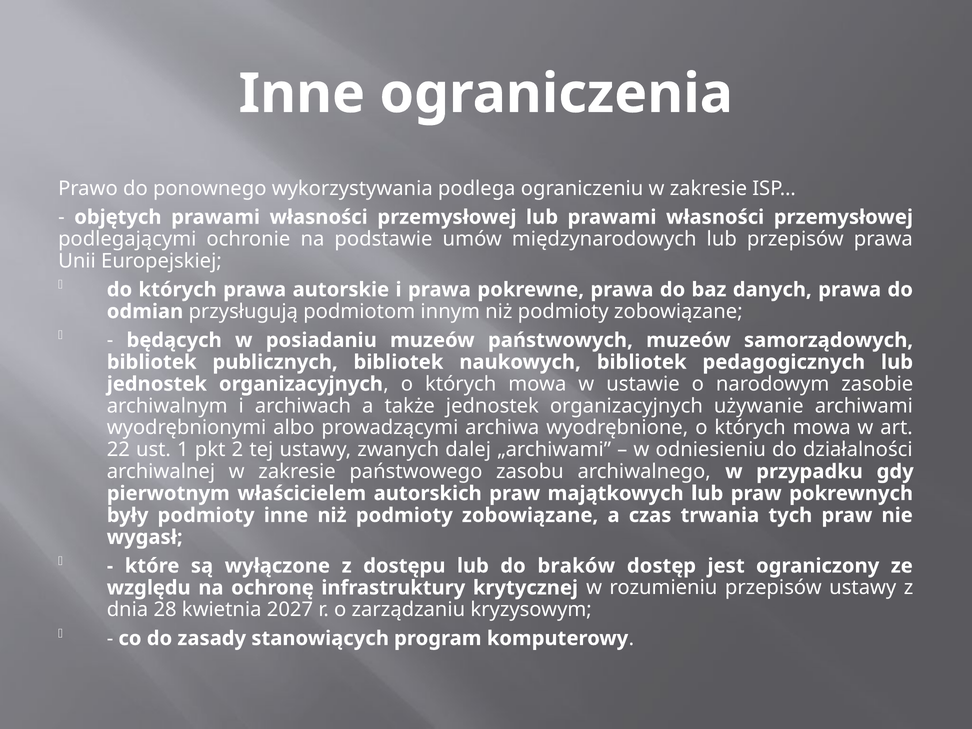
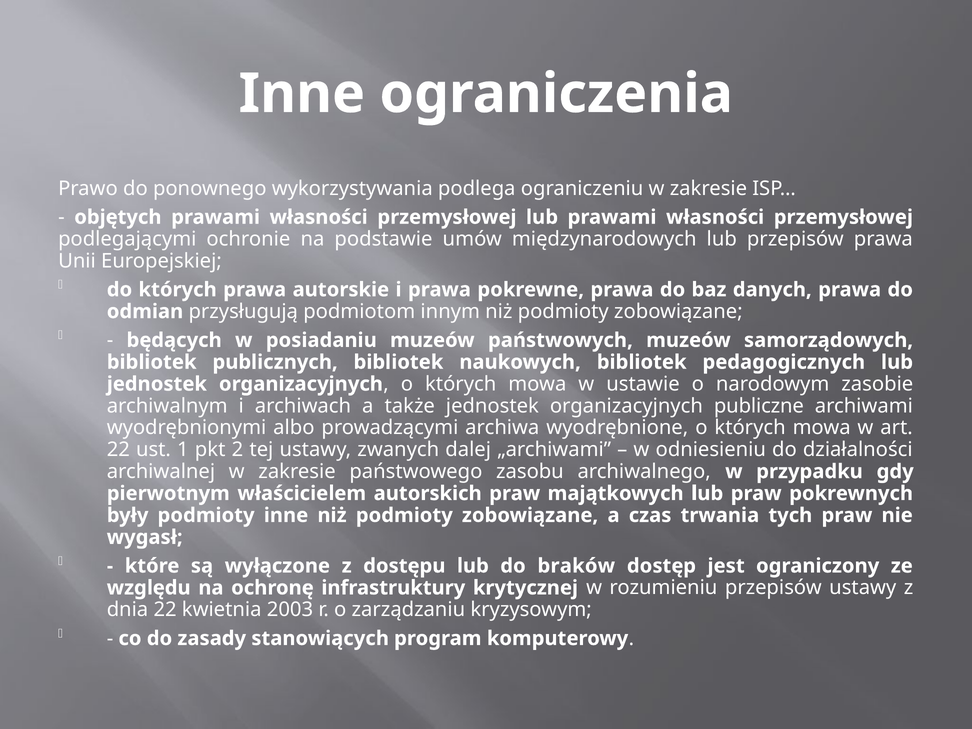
używanie: używanie -> publiczne
dnia 28: 28 -> 22
2027: 2027 -> 2003
